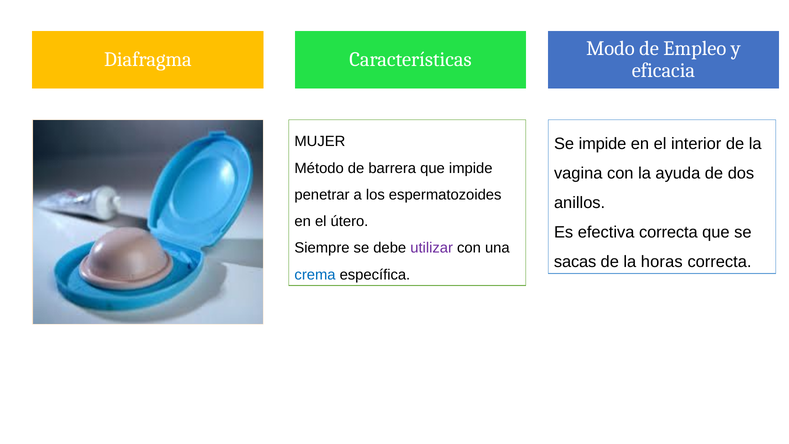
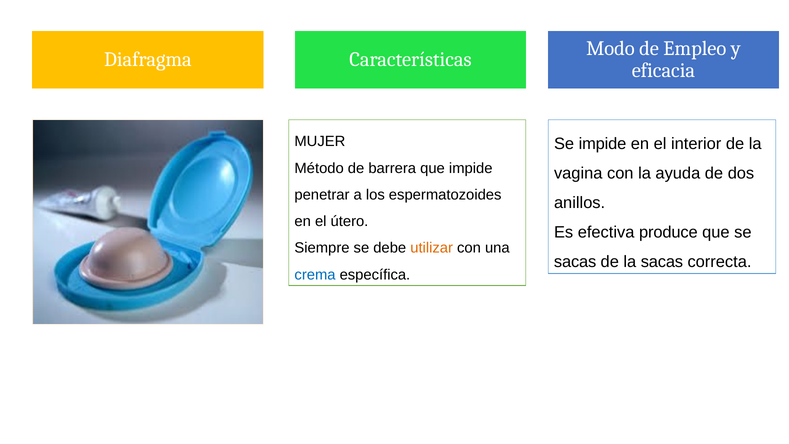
efectiva correcta: correcta -> produce
utilizar colour: purple -> orange
la horas: horas -> sacas
